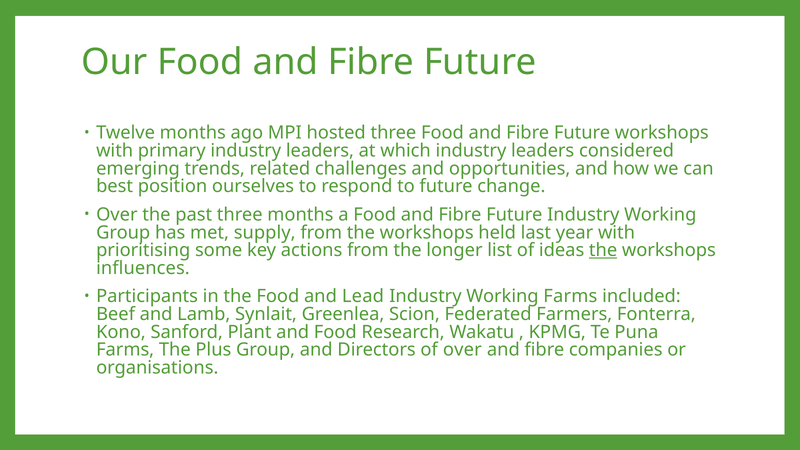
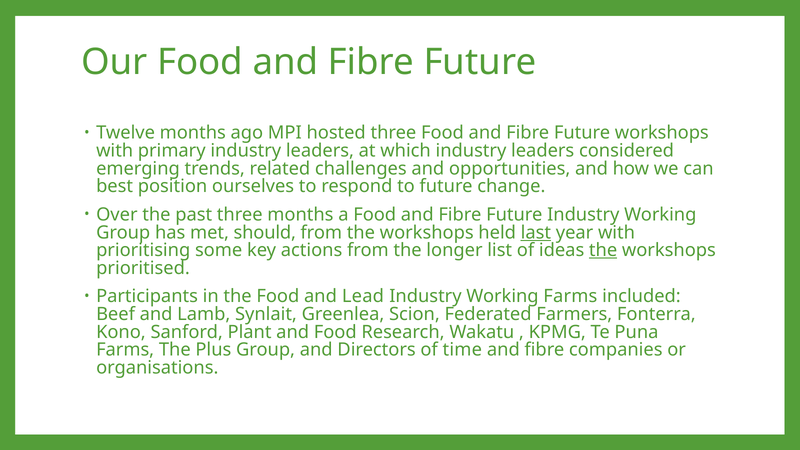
supply: supply -> should
last underline: none -> present
influences: influences -> prioritised
of over: over -> time
